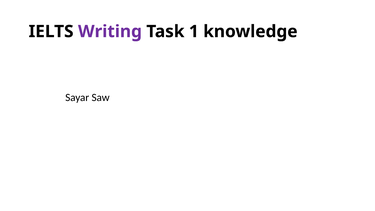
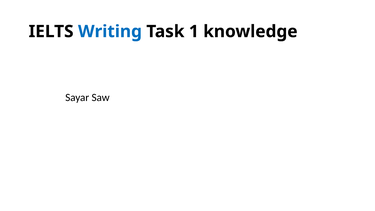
Writing colour: purple -> blue
